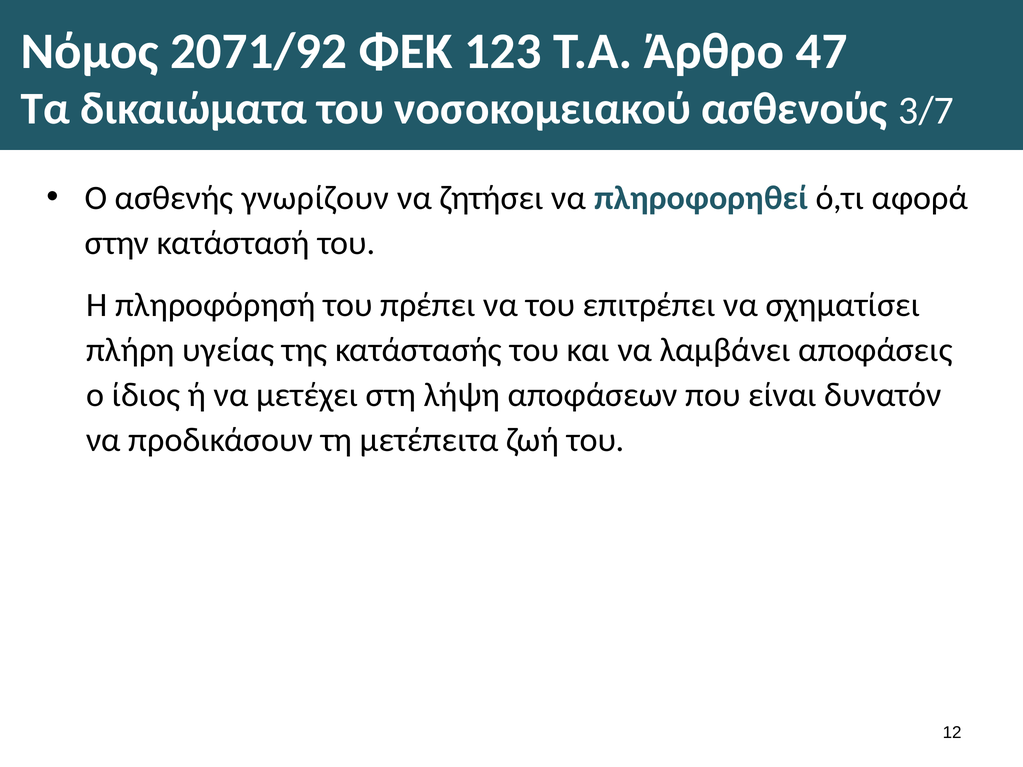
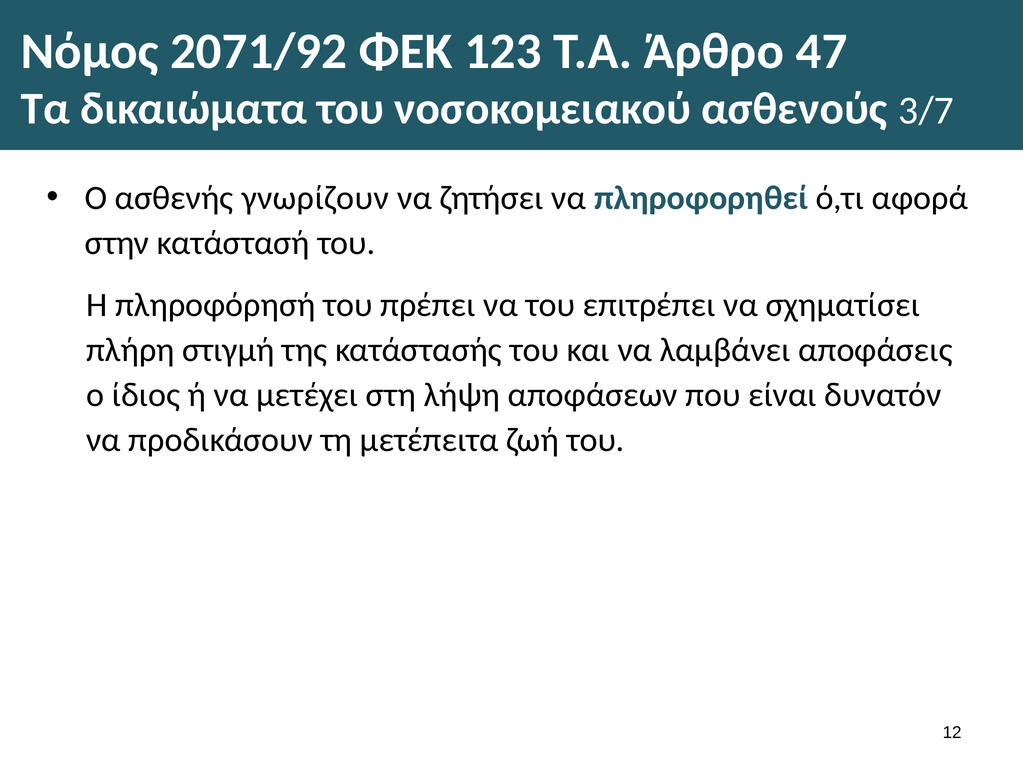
υγείας: υγείας -> στιγμή
